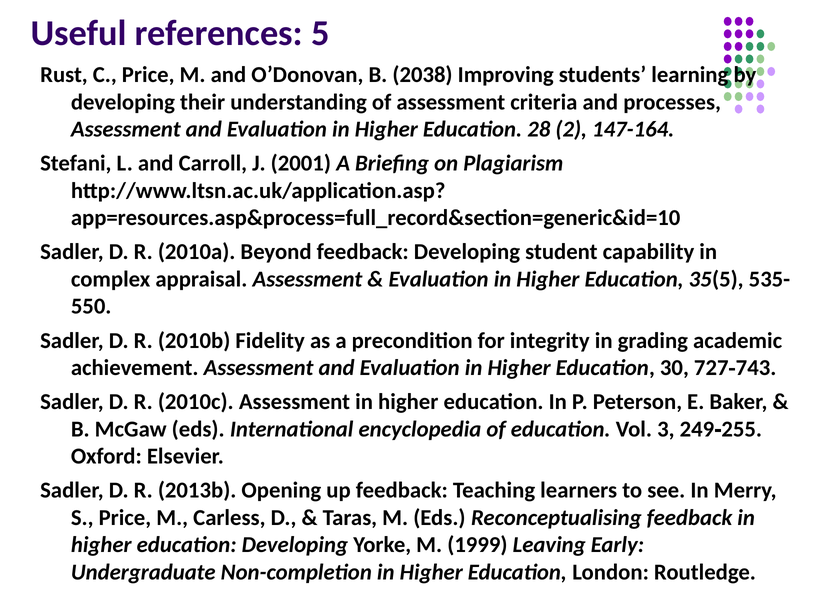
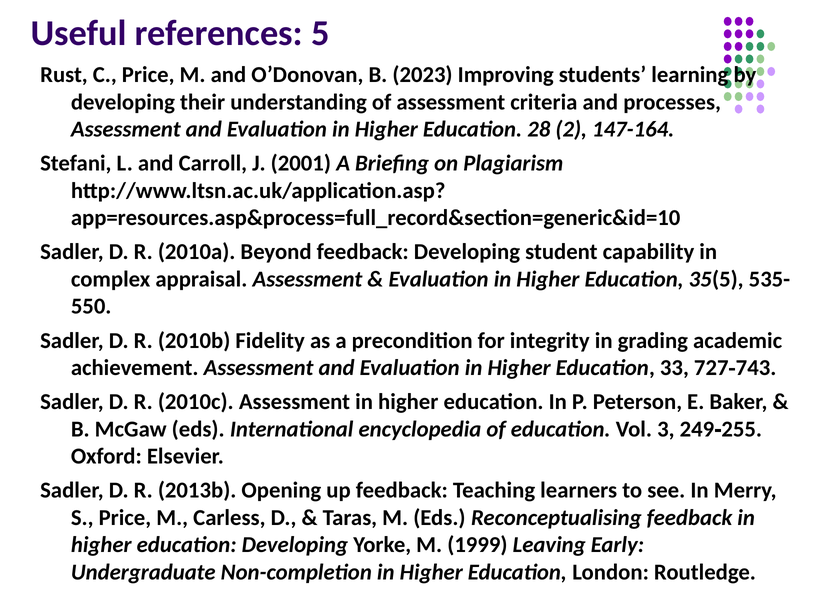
2038: 2038 -> 2023
30: 30 -> 33
